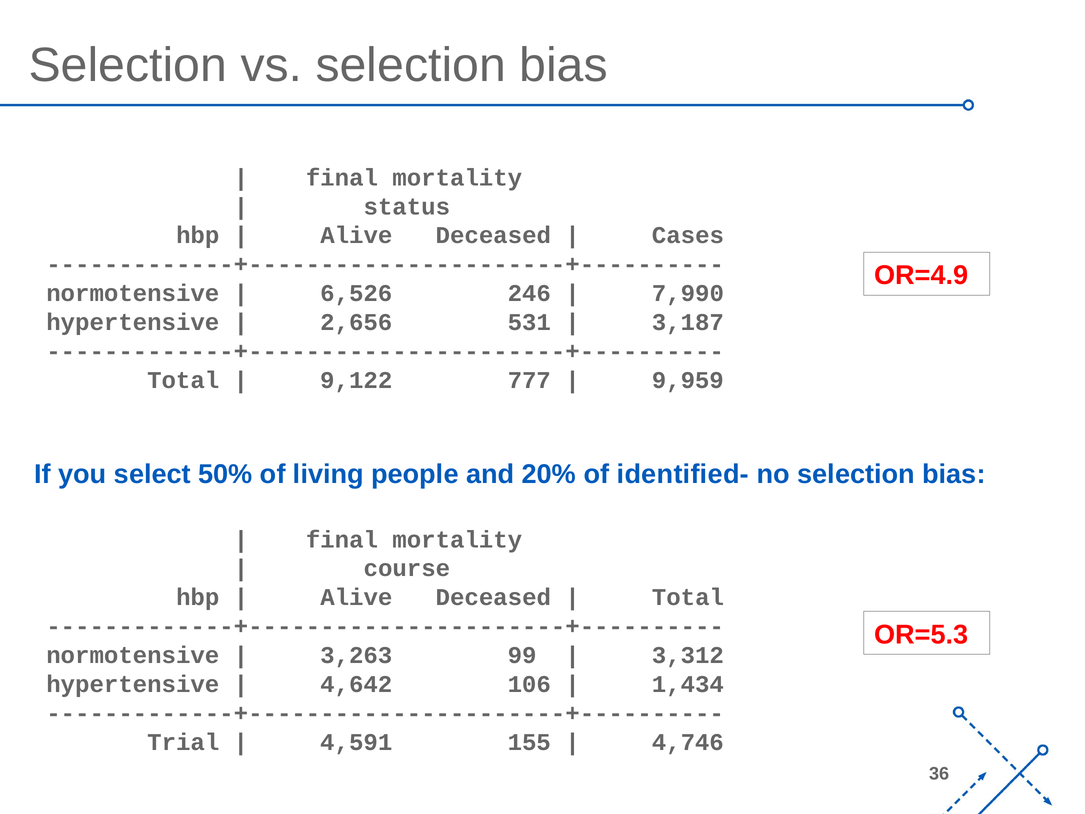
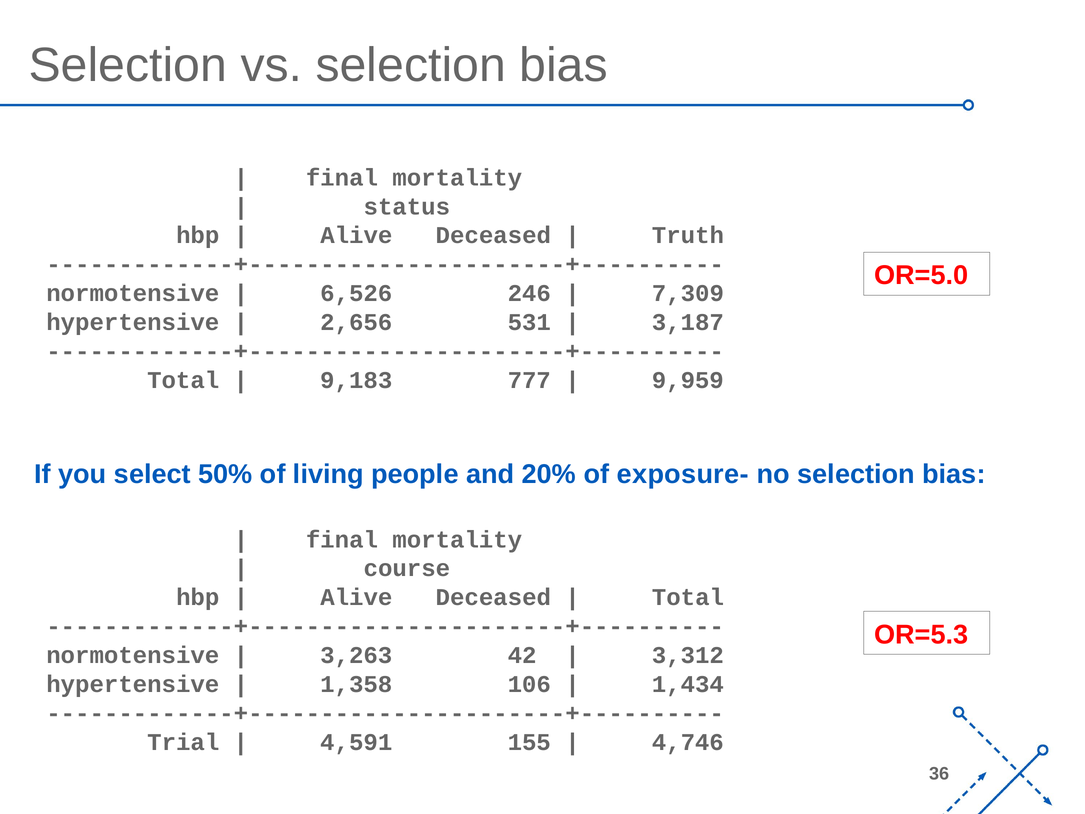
Cases: Cases -> Truth
OR=4.9: OR=4.9 -> OR=5.0
7,990: 7,990 -> 7,309
9,122: 9,122 -> 9,183
identified-: identified- -> exposure-
99: 99 -> 42
4,642: 4,642 -> 1,358
